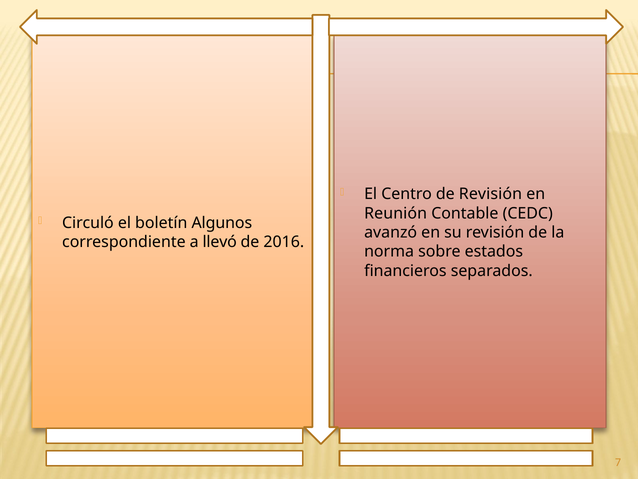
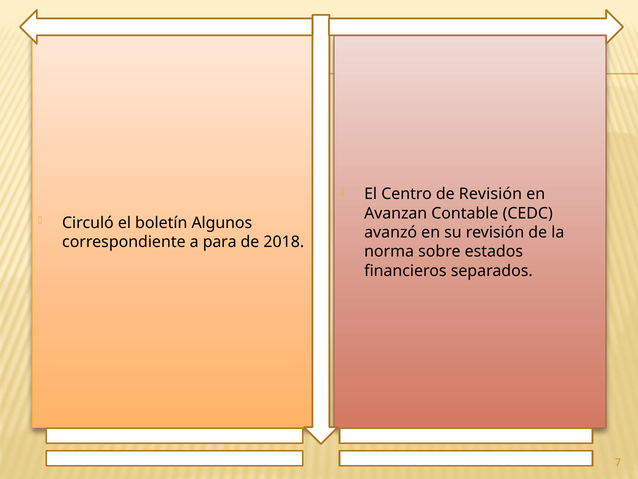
Reunión: Reunión -> Avanzan
llevó: llevó -> para
2016: 2016 -> 2018
